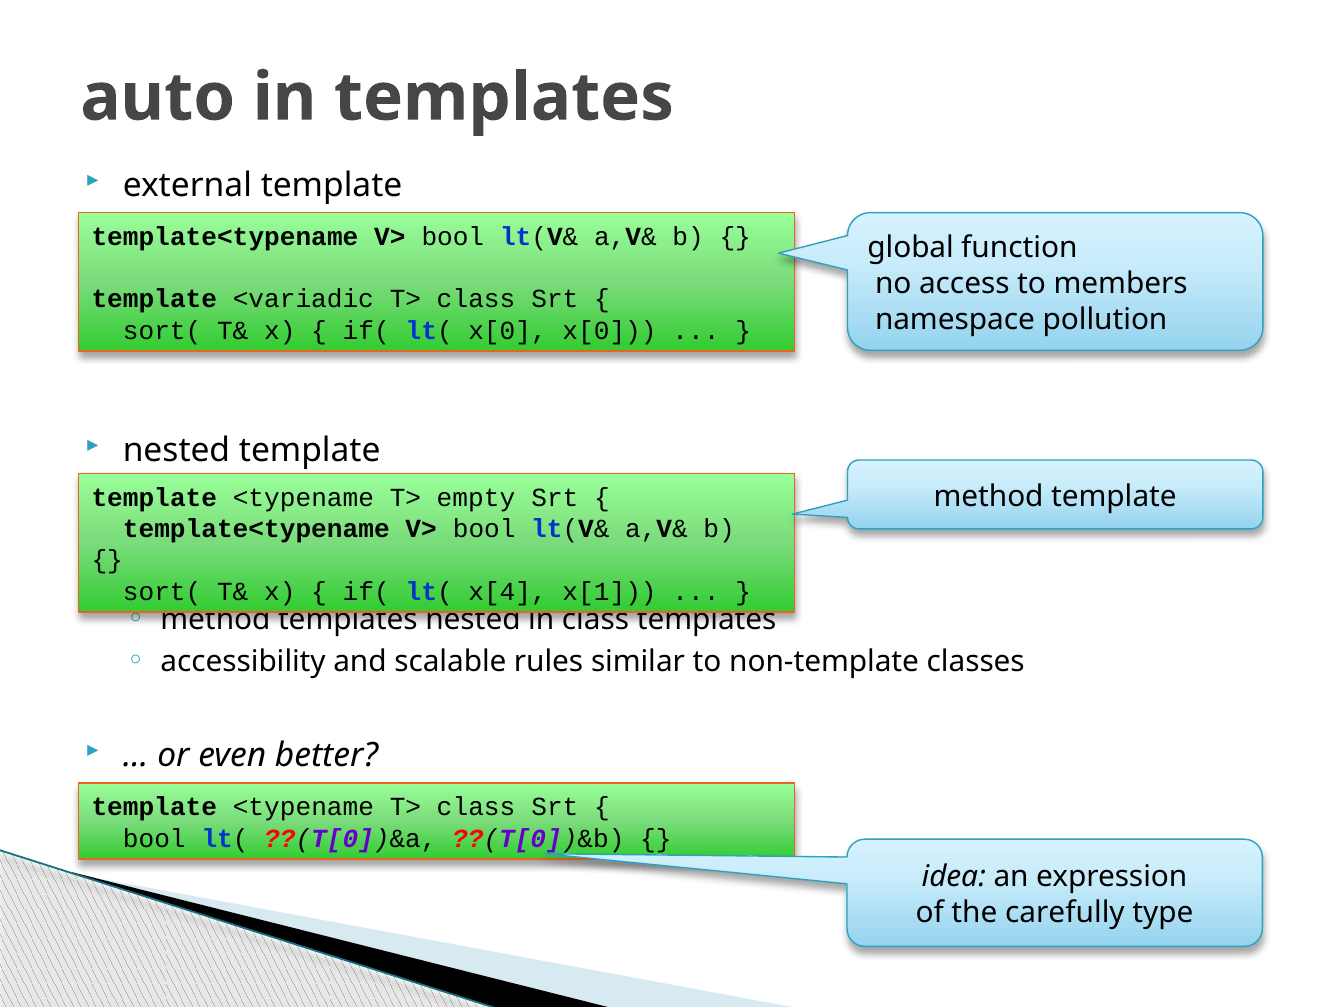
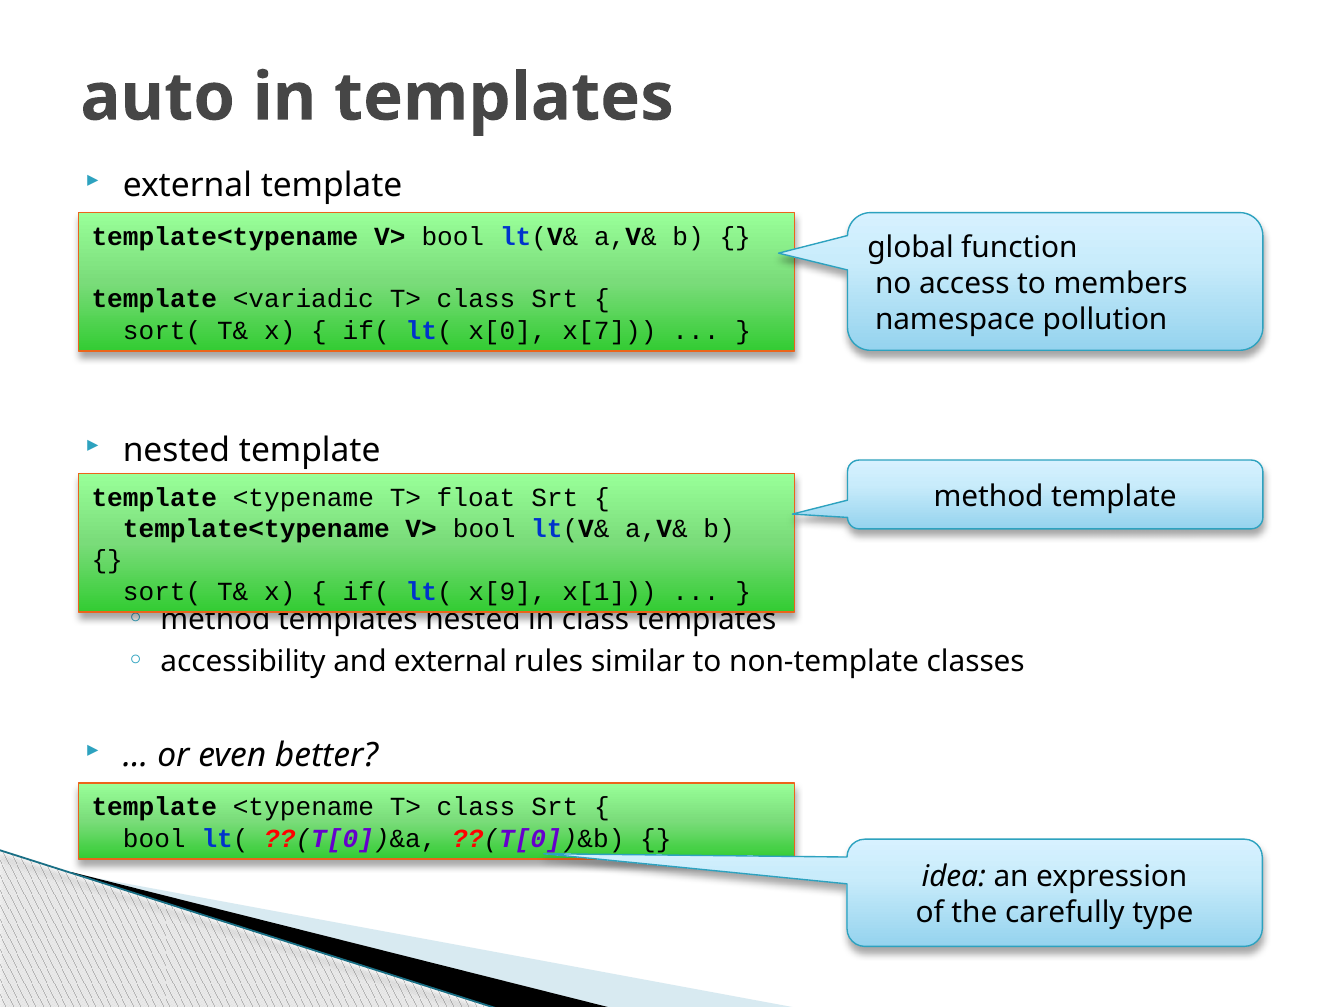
x[0 x[0: x[0 -> x[7
empty: empty -> float
x[4: x[4 -> x[9
and scalable: scalable -> external
